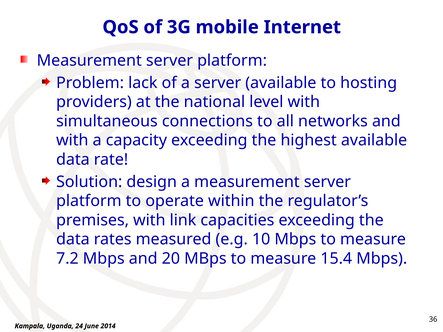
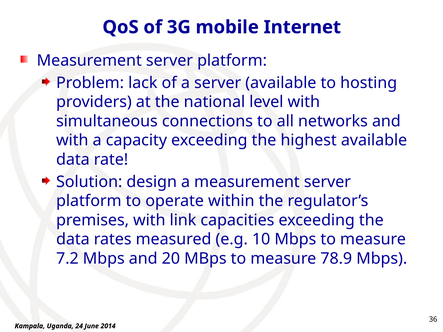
15.4: 15.4 -> 78.9
